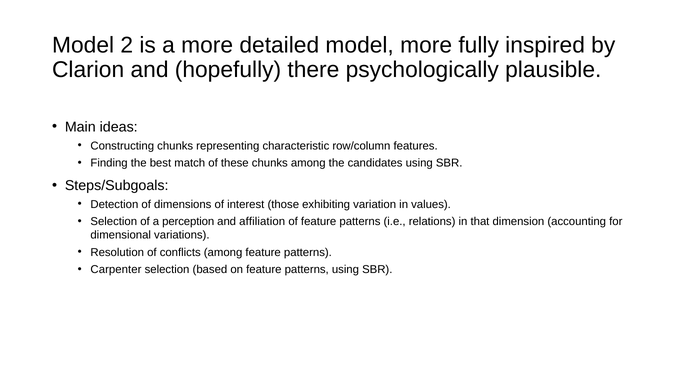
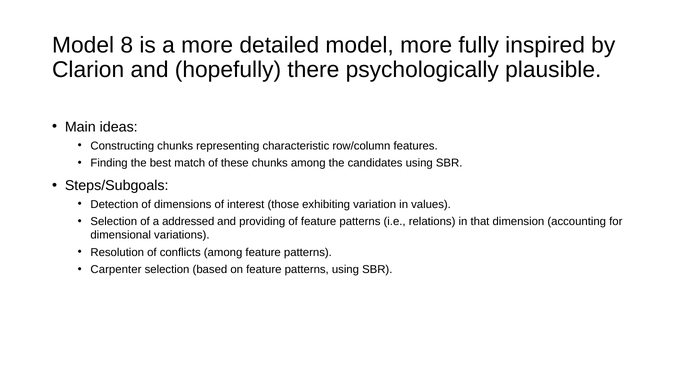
2: 2 -> 8
perception: perception -> addressed
affiliation: affiliation -> providing
